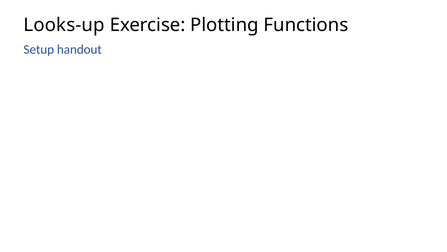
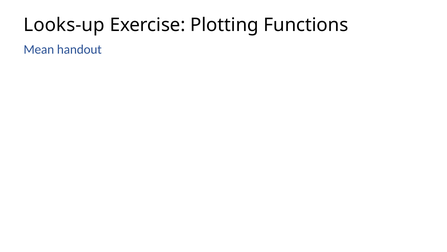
Setup: Setup -> Mean
